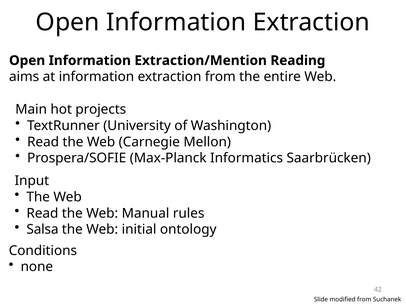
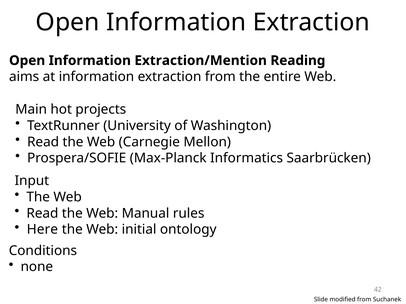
Salsa: Salsa -> Here
